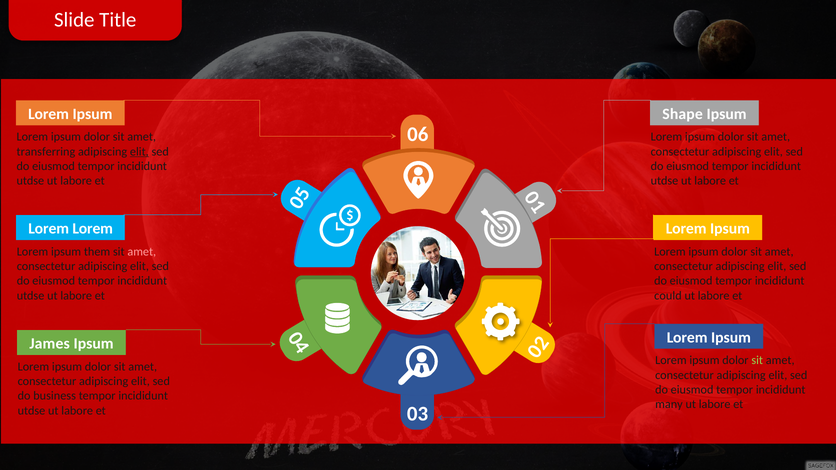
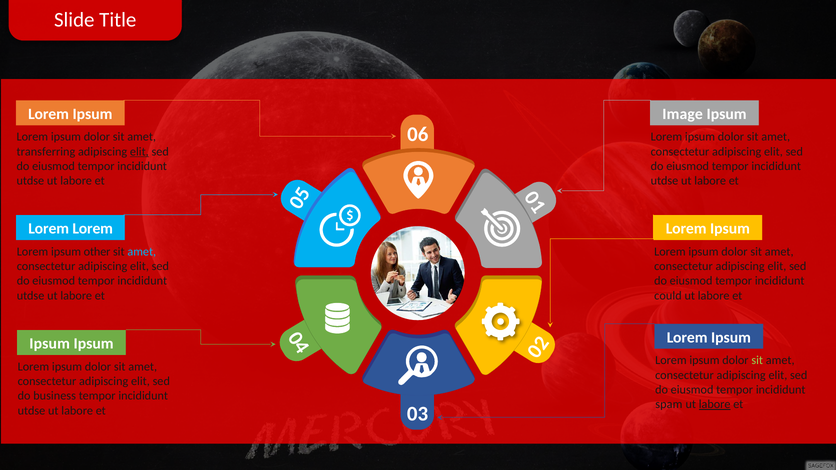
Shape: Shape -> Image
them: them -> other
amet at (142, 252) colour: pink -> light blue
James at (50, 344): James -> Ipsum
many: many -> spam
labore at (715, 405) underline: none -> present
